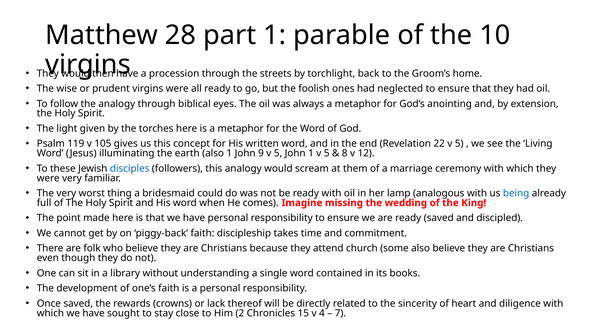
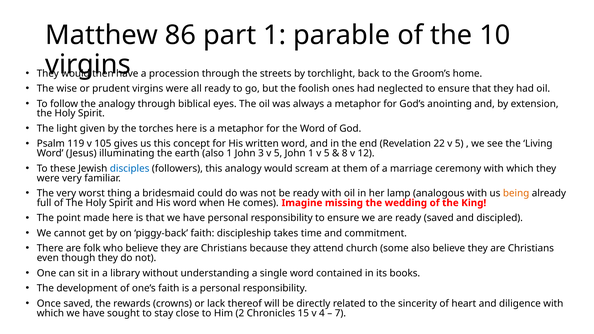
28: 28 -> 86
9: 9 -> 3
being colour: blue -> orange
